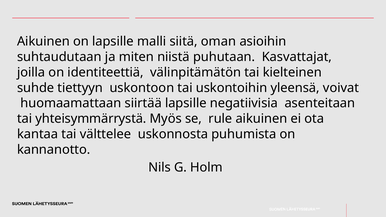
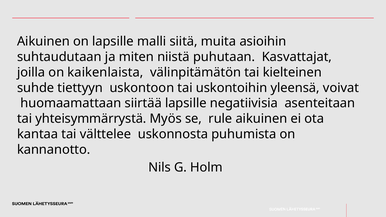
oman: oman -> muita
identiteettiä: identiteettiä -> kaikenlaista
